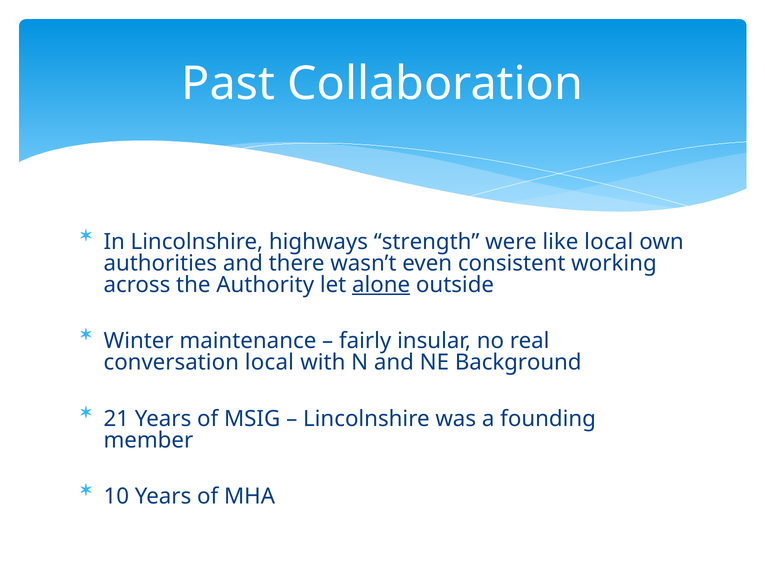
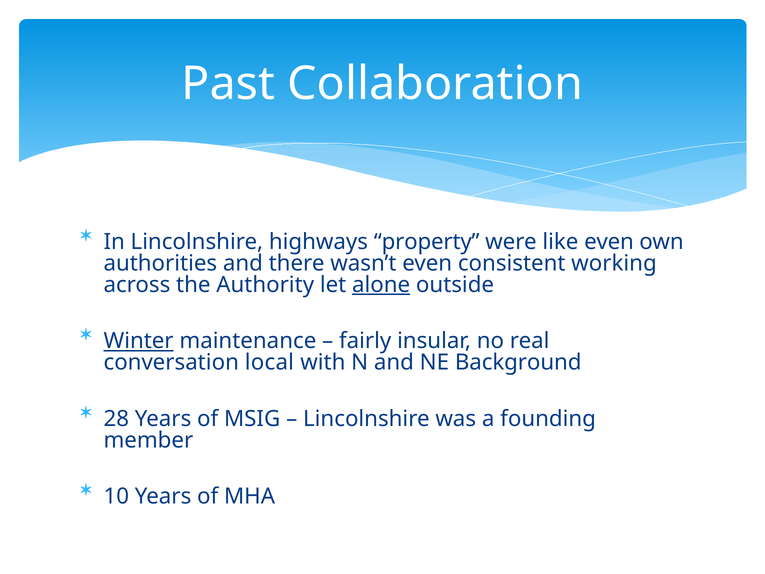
strength: strength -> property
like local: local -> even
Winter underline: none -> present
21: 21 -> 28
